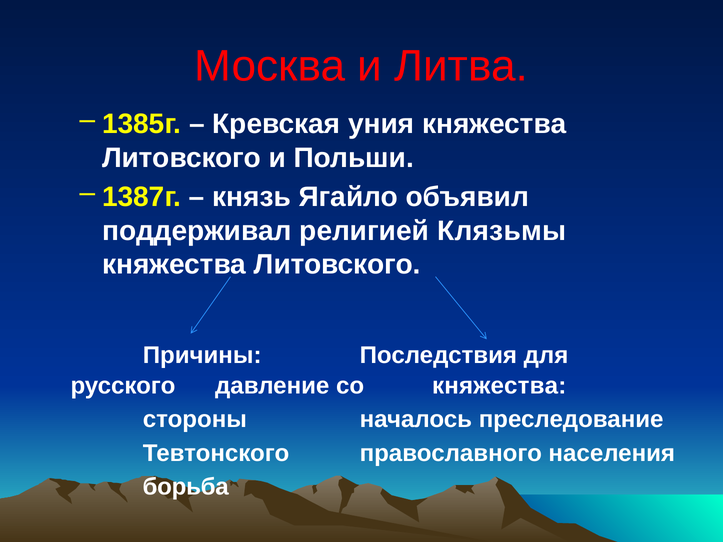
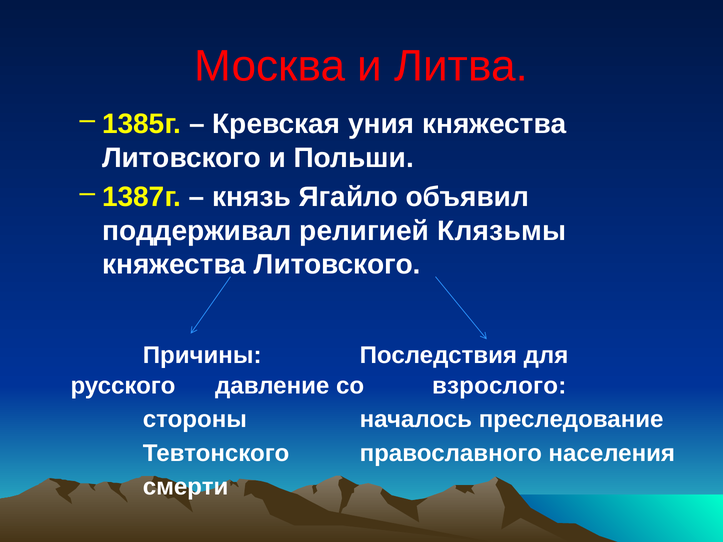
со княжества: княжества -> взрослого
борьба: борьба -> смерти
